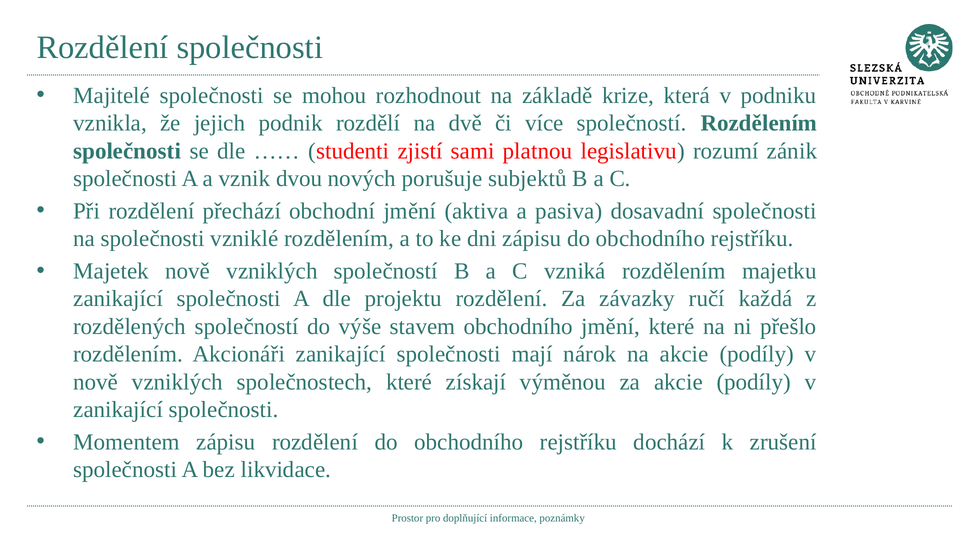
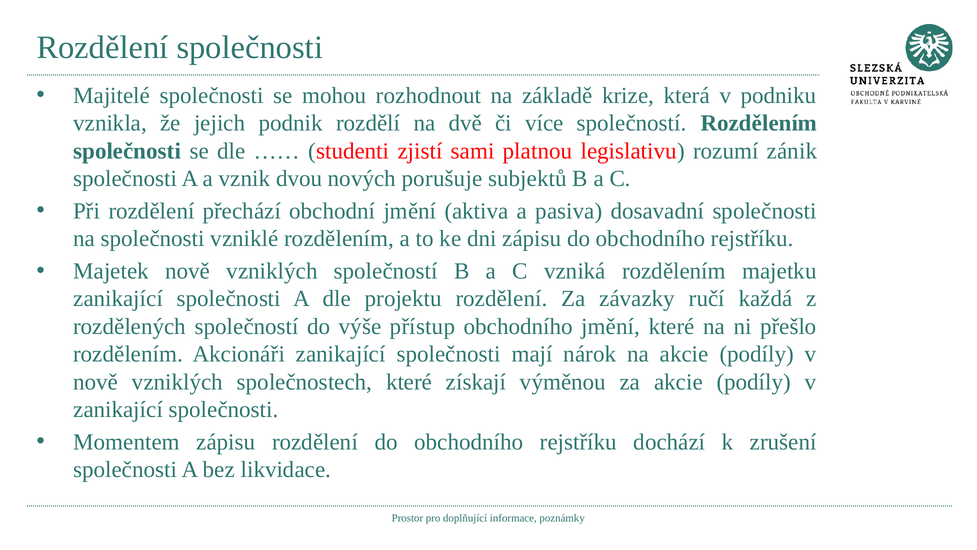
stavem: stavem -> přístup
